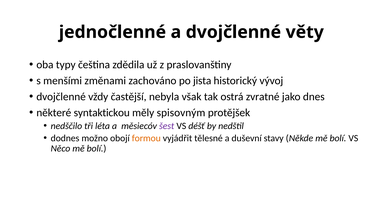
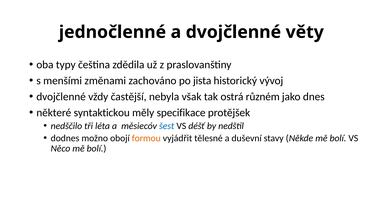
zvratné: zvratné -> různém
spisovným: spisovným -> specifikace
šest colour: purple -> blue
